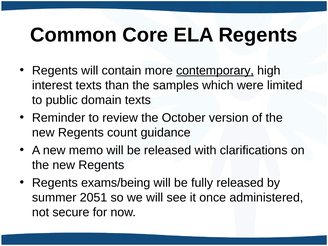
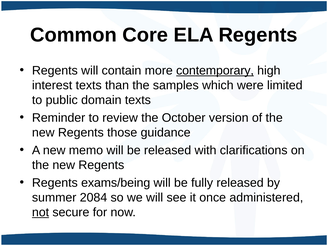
count: count -> those
2051: 2051 -> 2084
not underline: none -> present
